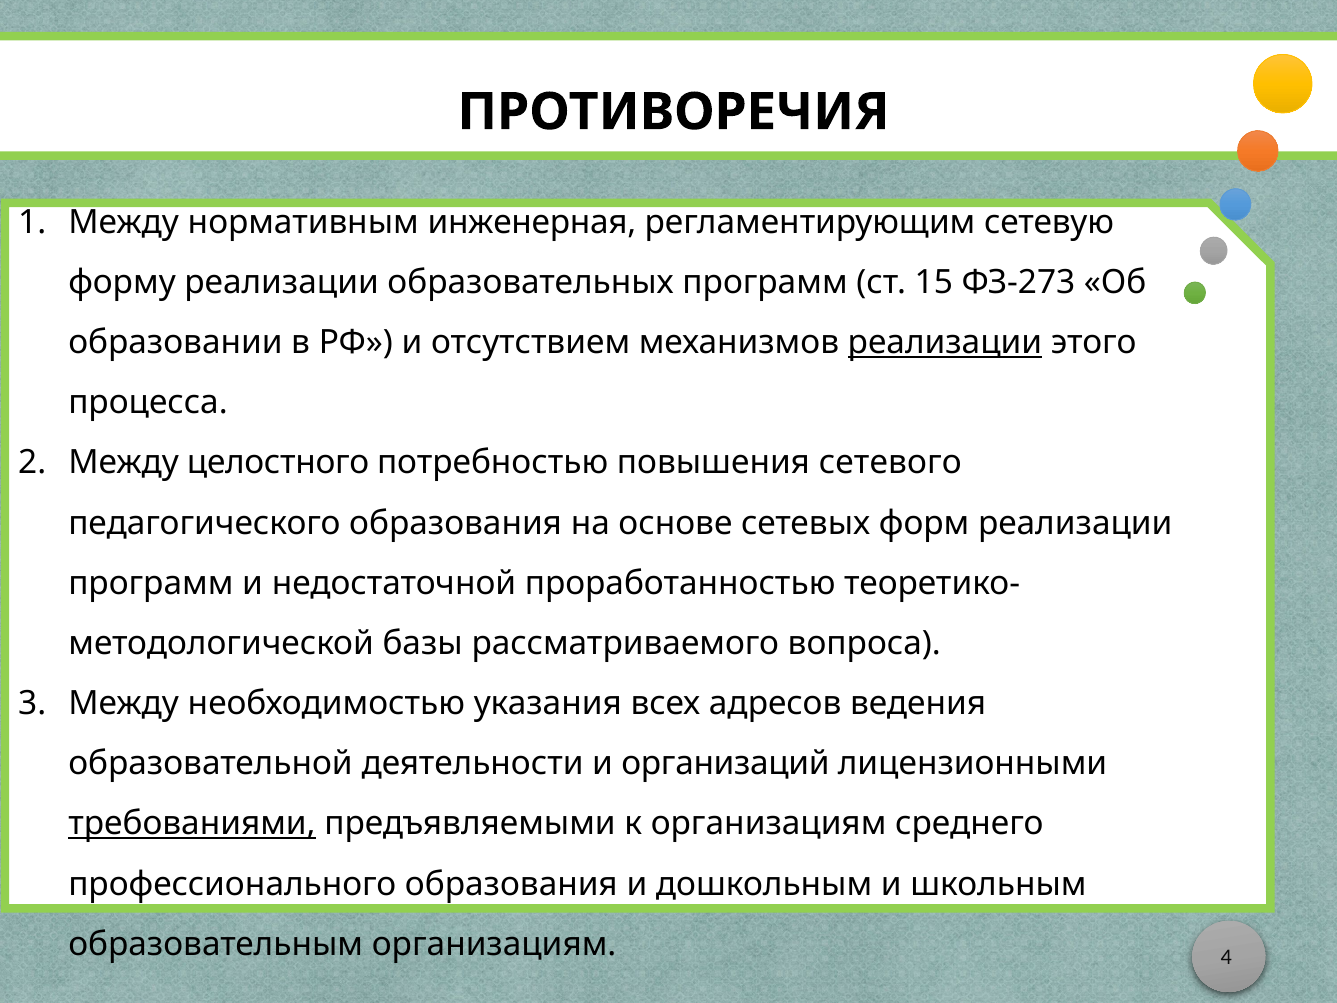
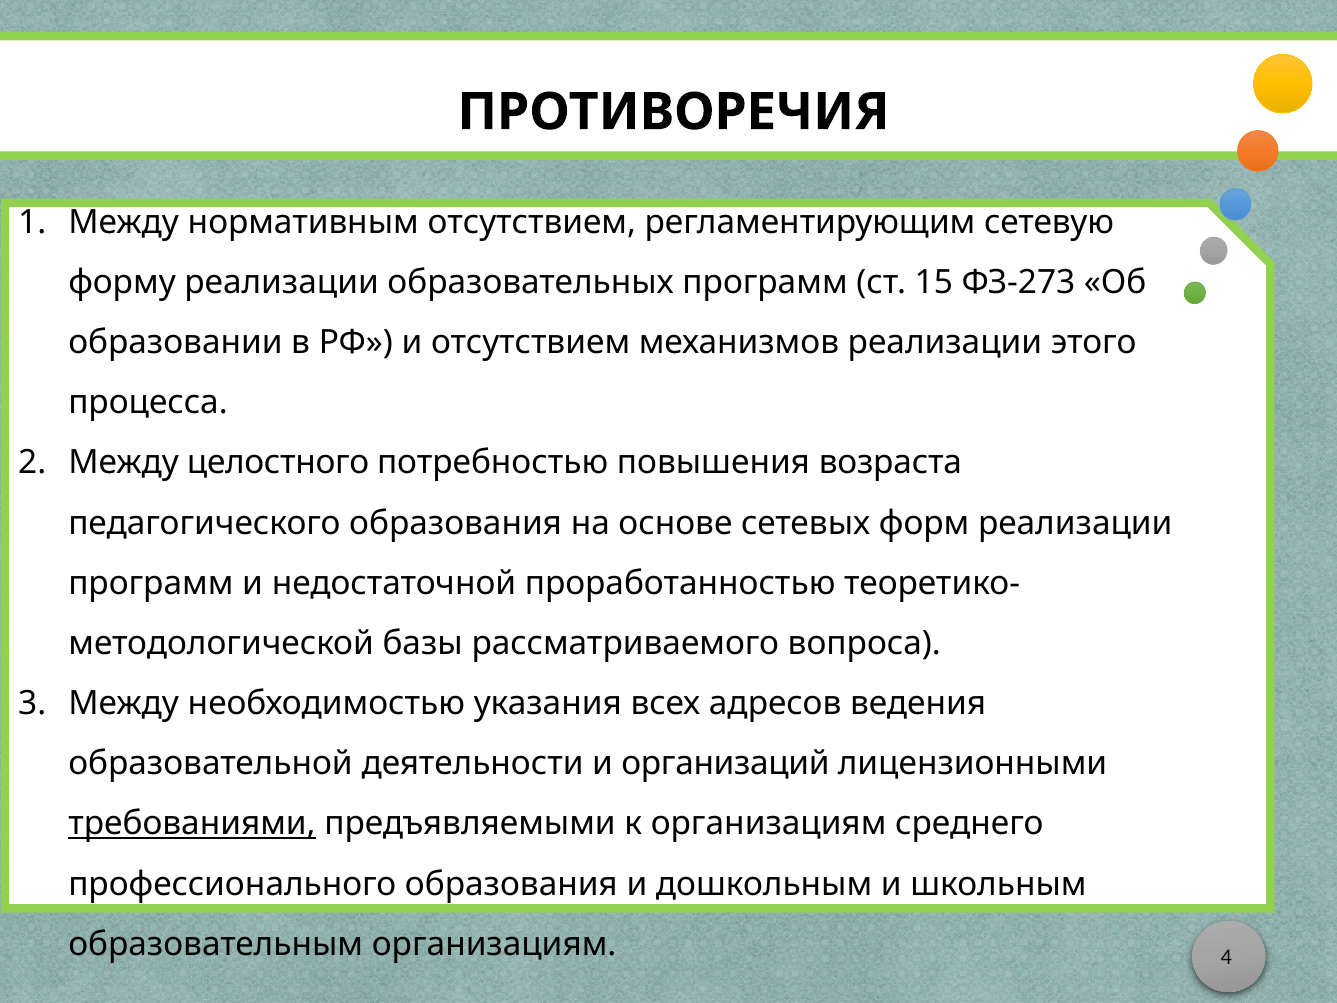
нормативным инженерная: инженерная -> отсутствием
реализации at (945, 342) underline: present -> none
сетевого: сетевого -> возраста
